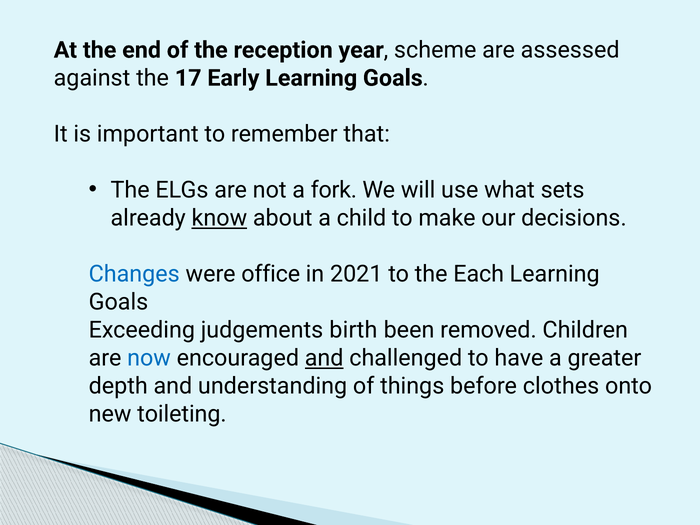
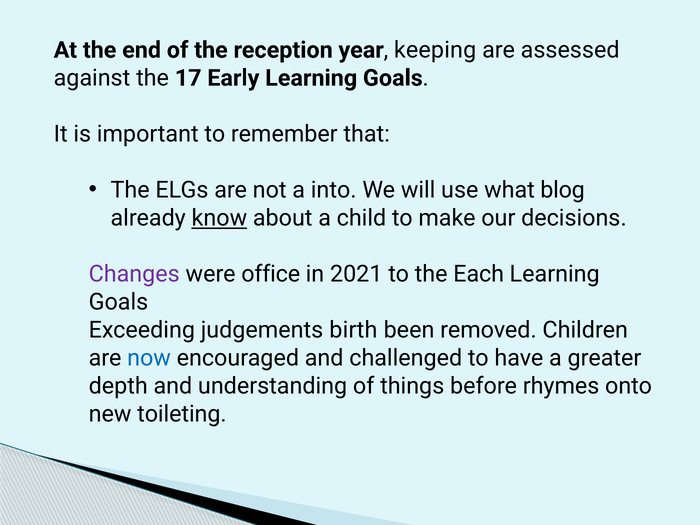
scheme: scheme -> keeping
fork: fork -> into
sets: sets -> blog
Changes colour: blue -> purple
and at (324, 358) underline: present -> none
clothes: clothes -> rhymes
